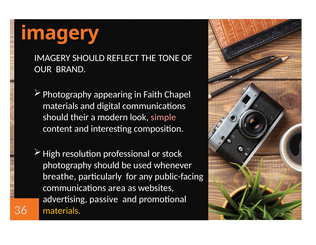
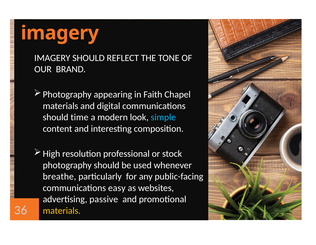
their: their -> time
simple colour: pink -> light blue
area: area -> easy
